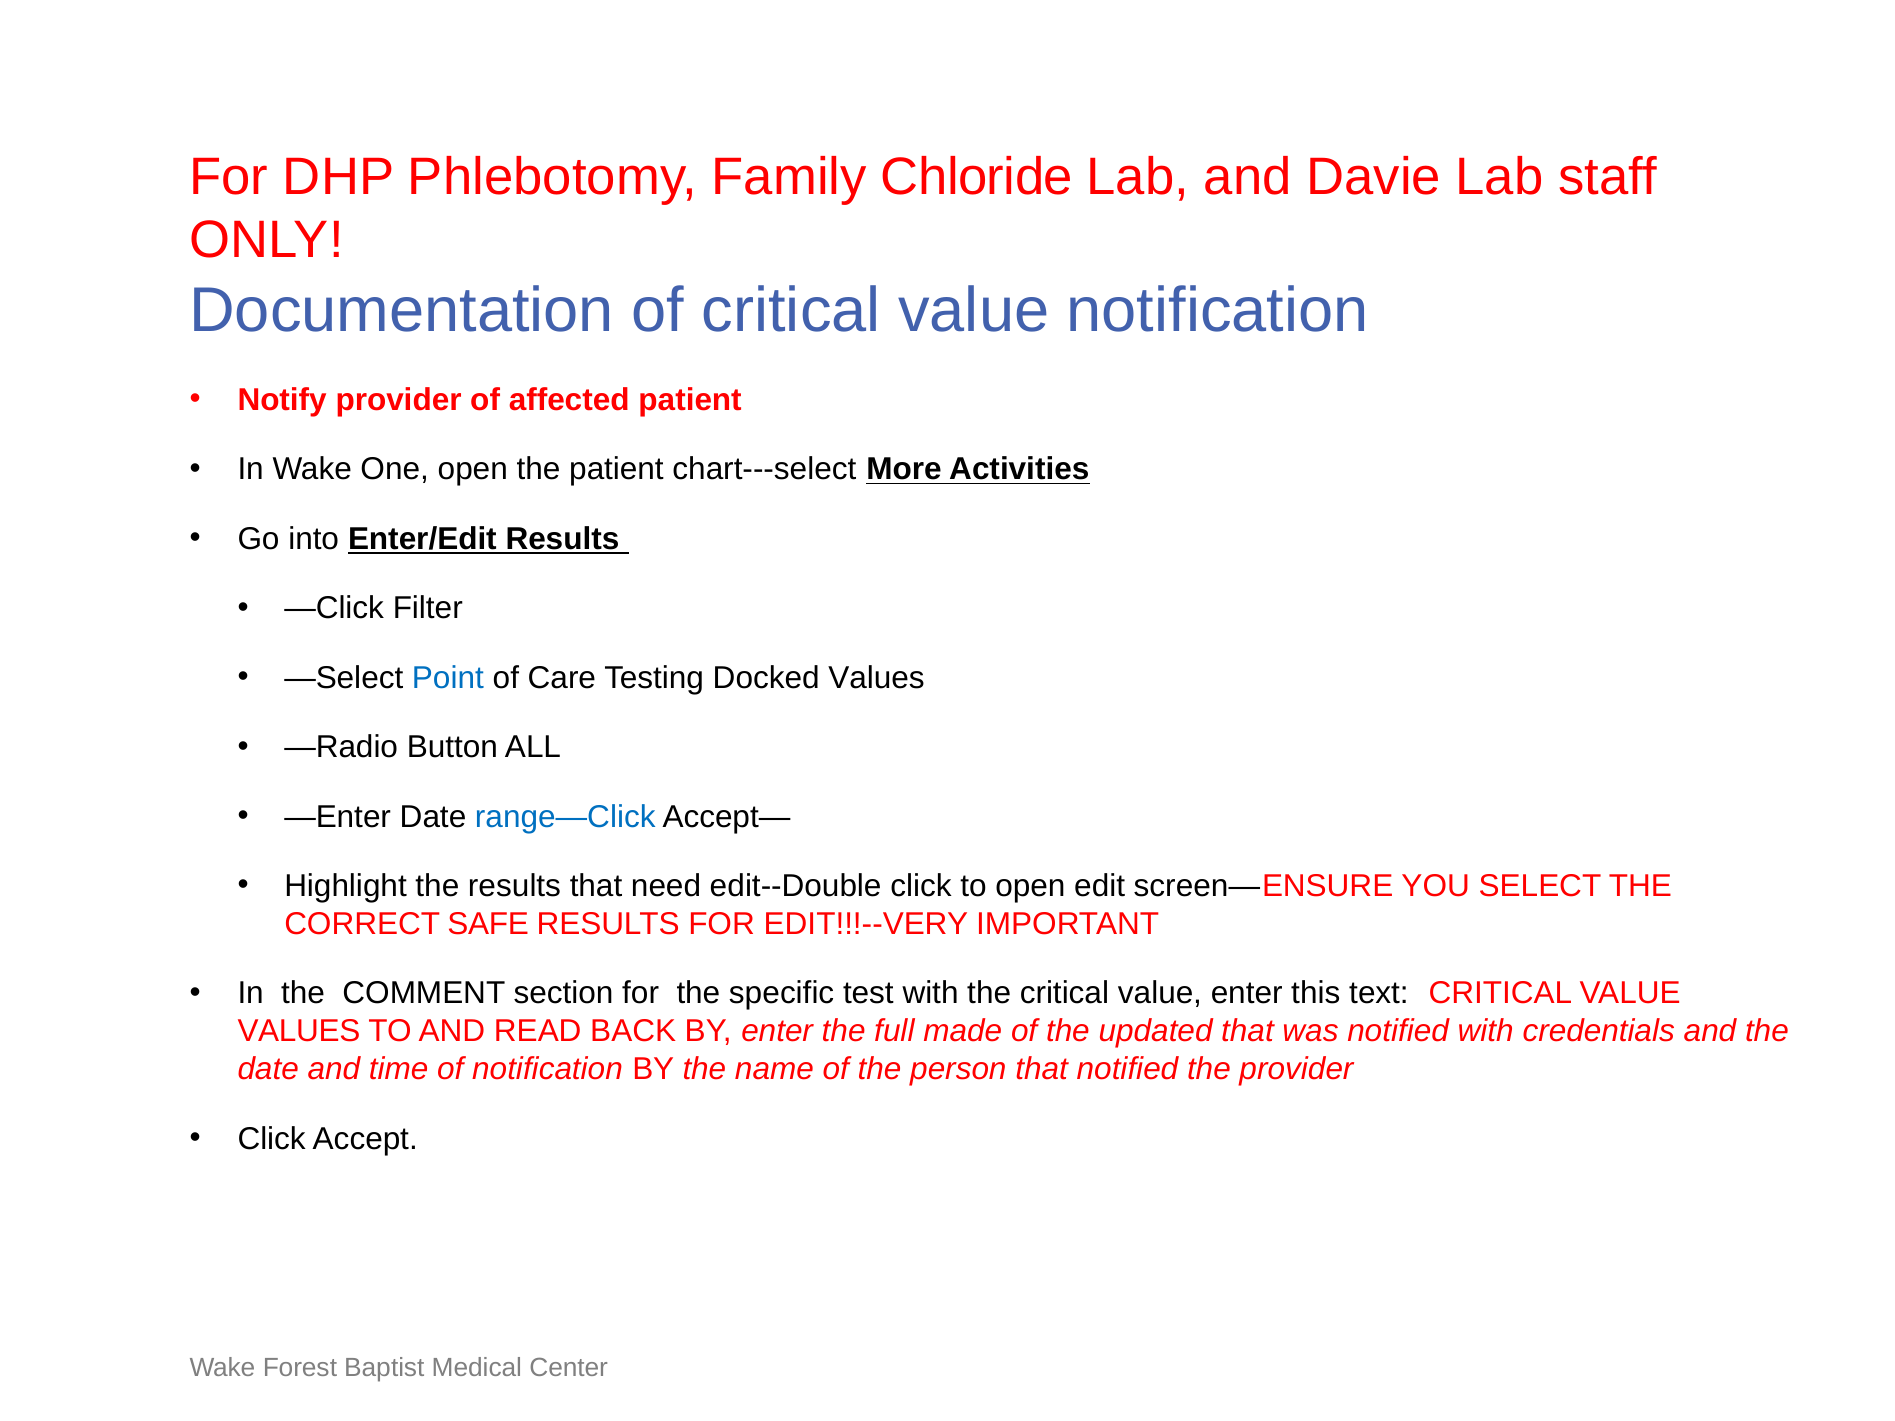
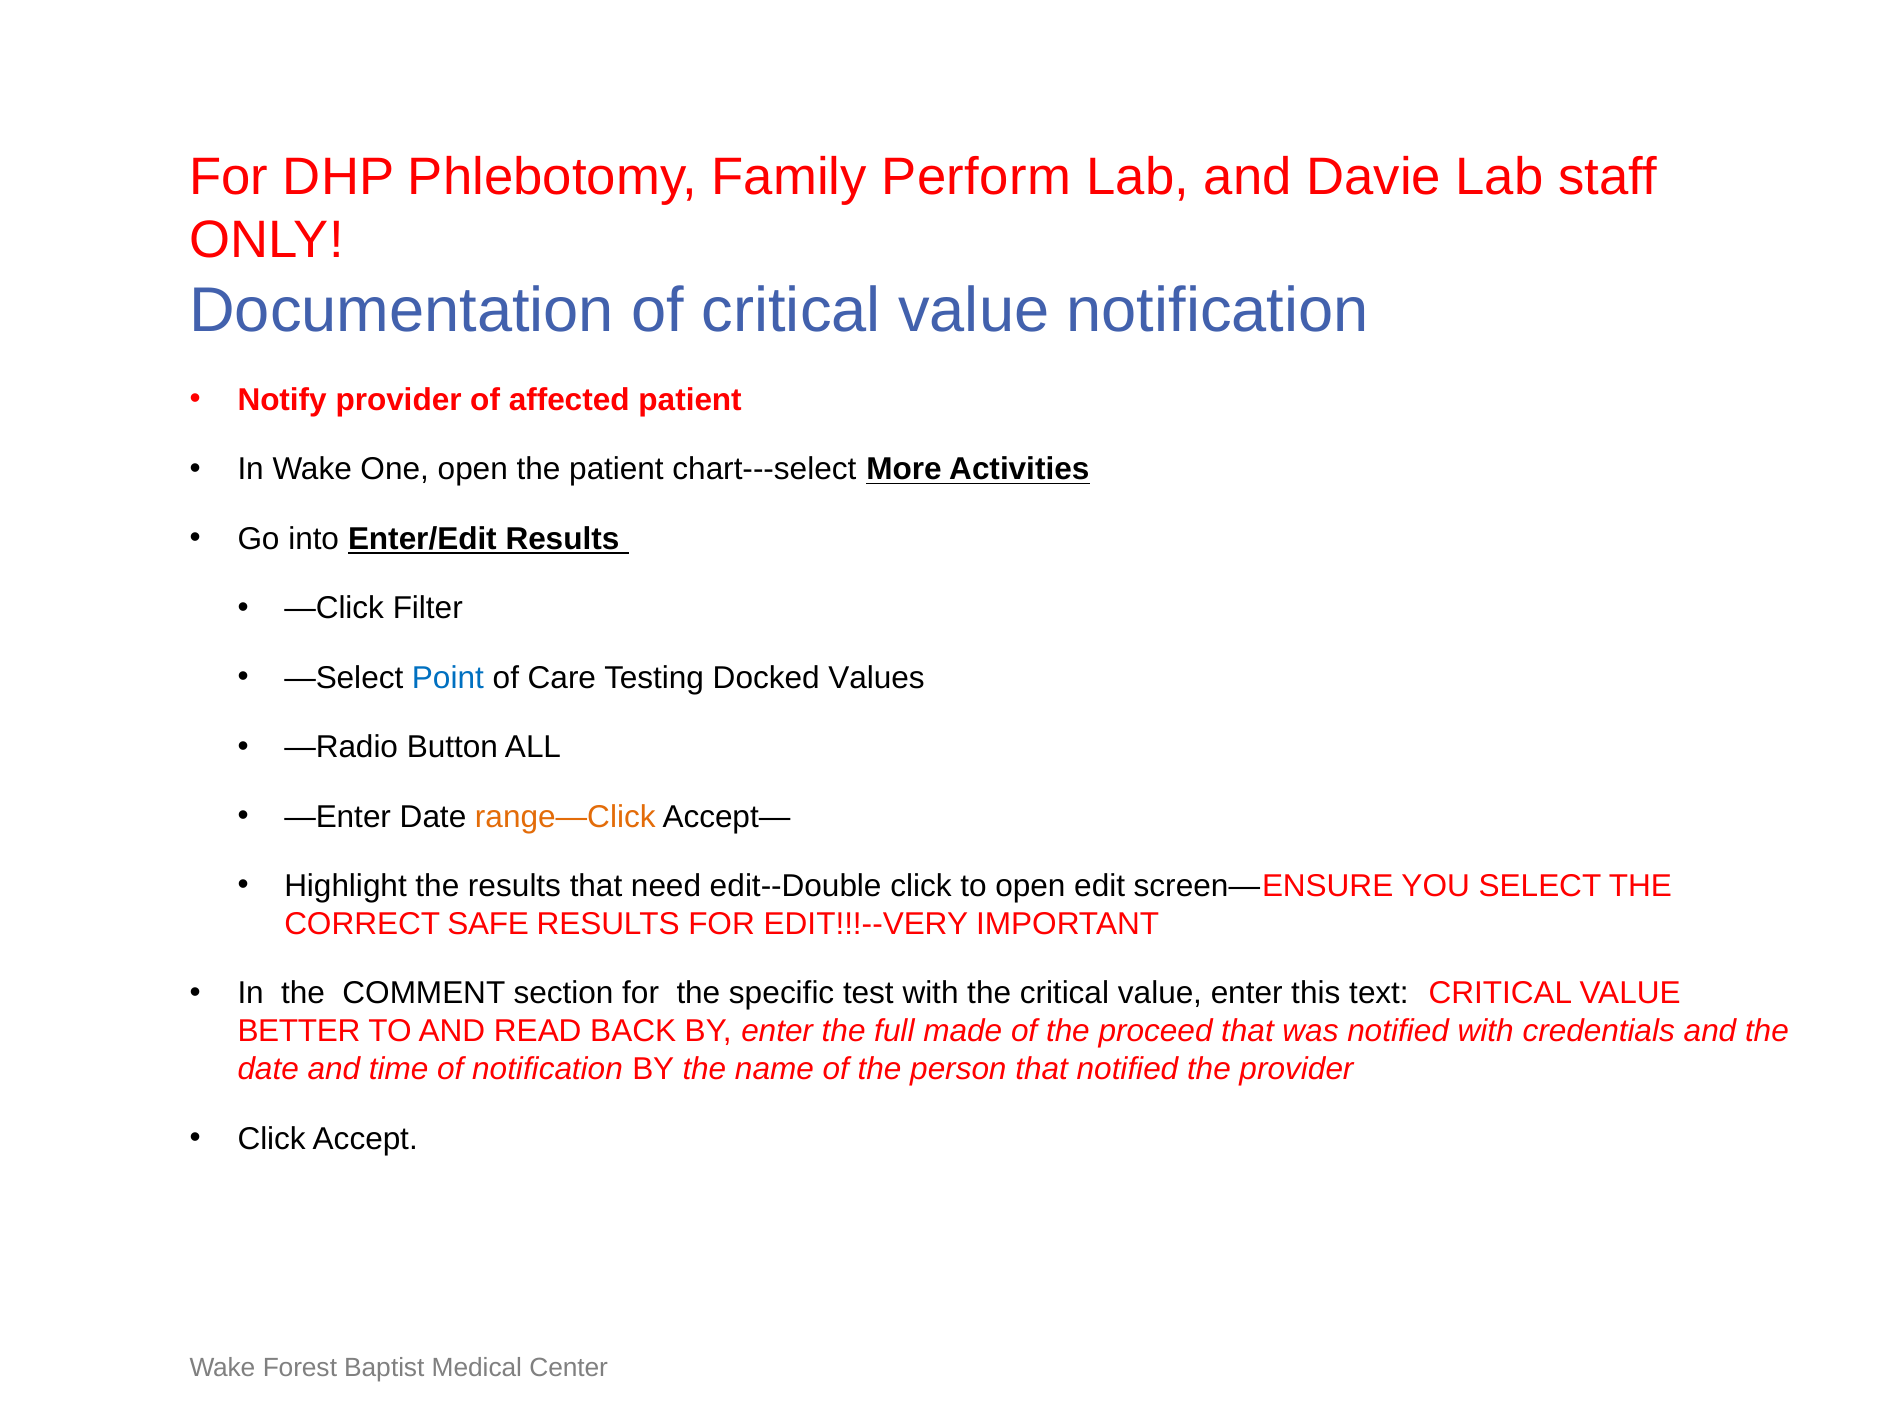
Chloride: Chloride -> Perform
range—Click colour: blue -> orange
VALUES at (299, 1032): VALUES -> BETTER
updated: updated -> proceed
